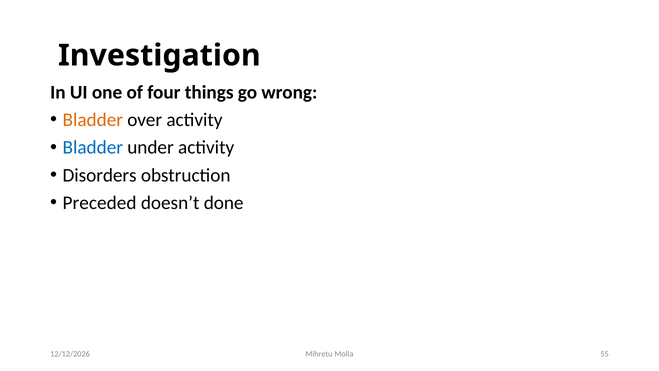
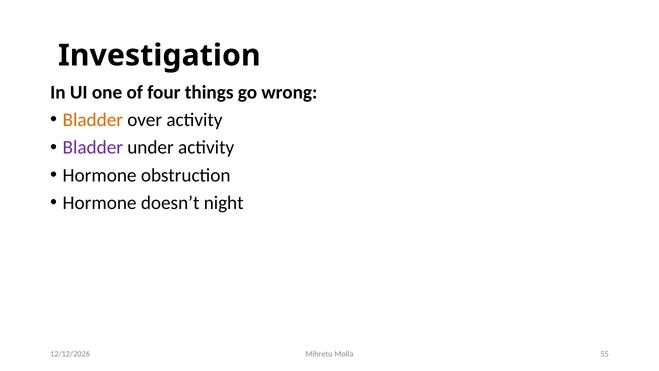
Bladder at (93, 147) colour: blue -> purple
Disorders at (100, 175): Disorders -> Hormone
Preceded at (100, 203): Preceded -> Hormone
done: done -> night
